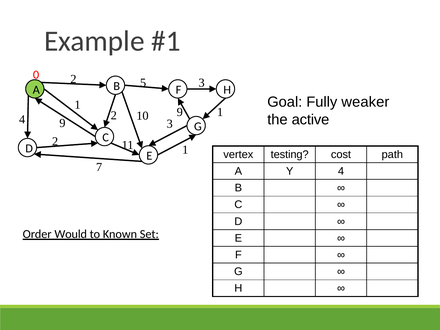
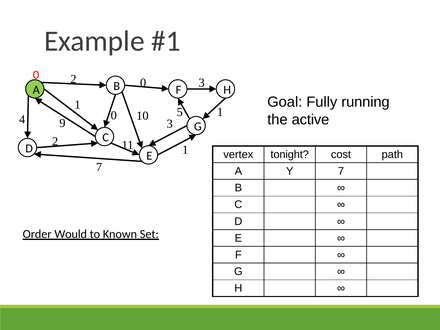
2 5: 5 -> 0
weaker: weaker -> running
10 9: 9 -> 5
4 2: 2 -> 0
testing: testing -> tonight
Y 4: 4 -> 7
